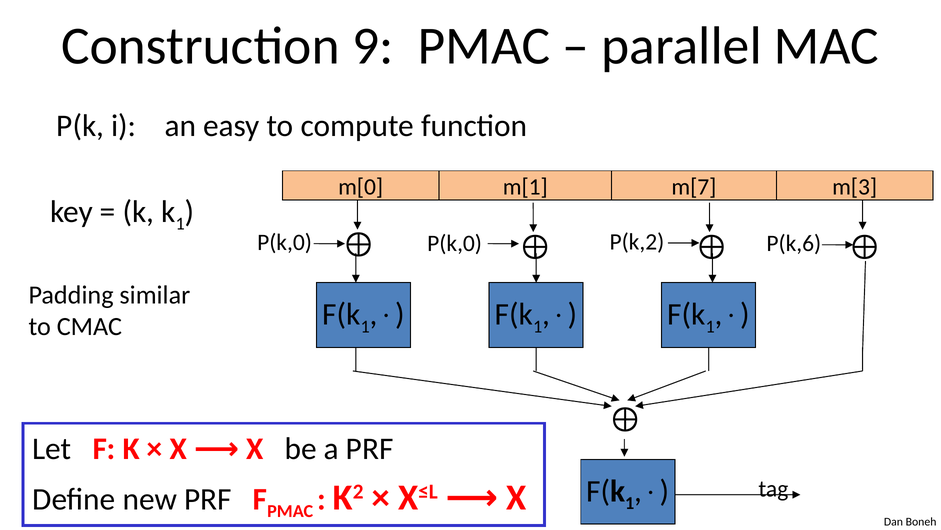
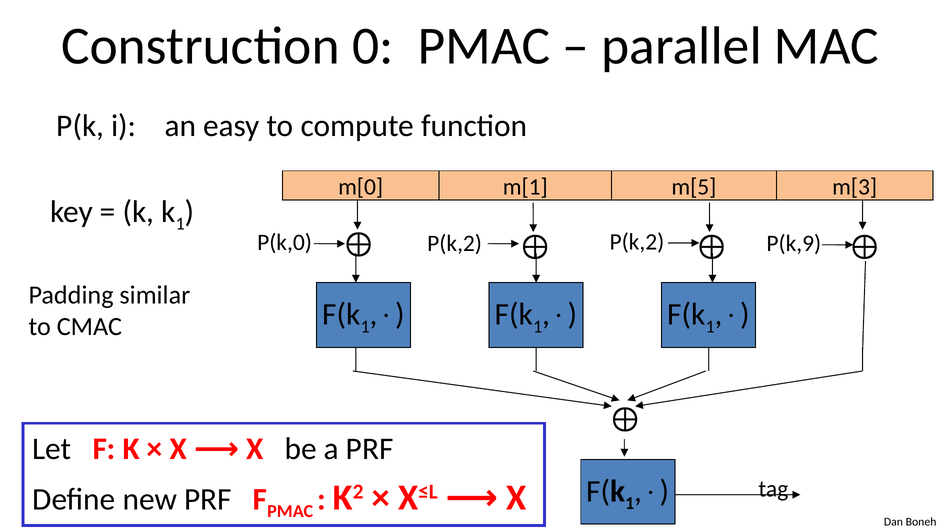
9: 9 -> 0
m[7: m[7 -> m[5
P(k,0 P(k,0: P(k,0 -> P(k,2
P(k,6: P(k,6 -> P(k,9
